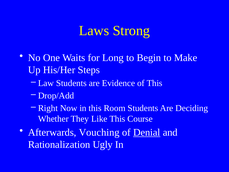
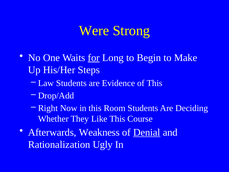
Laws: Laws -> Were
for underline: none -> present
Vouching: Vouching -> Weakness
